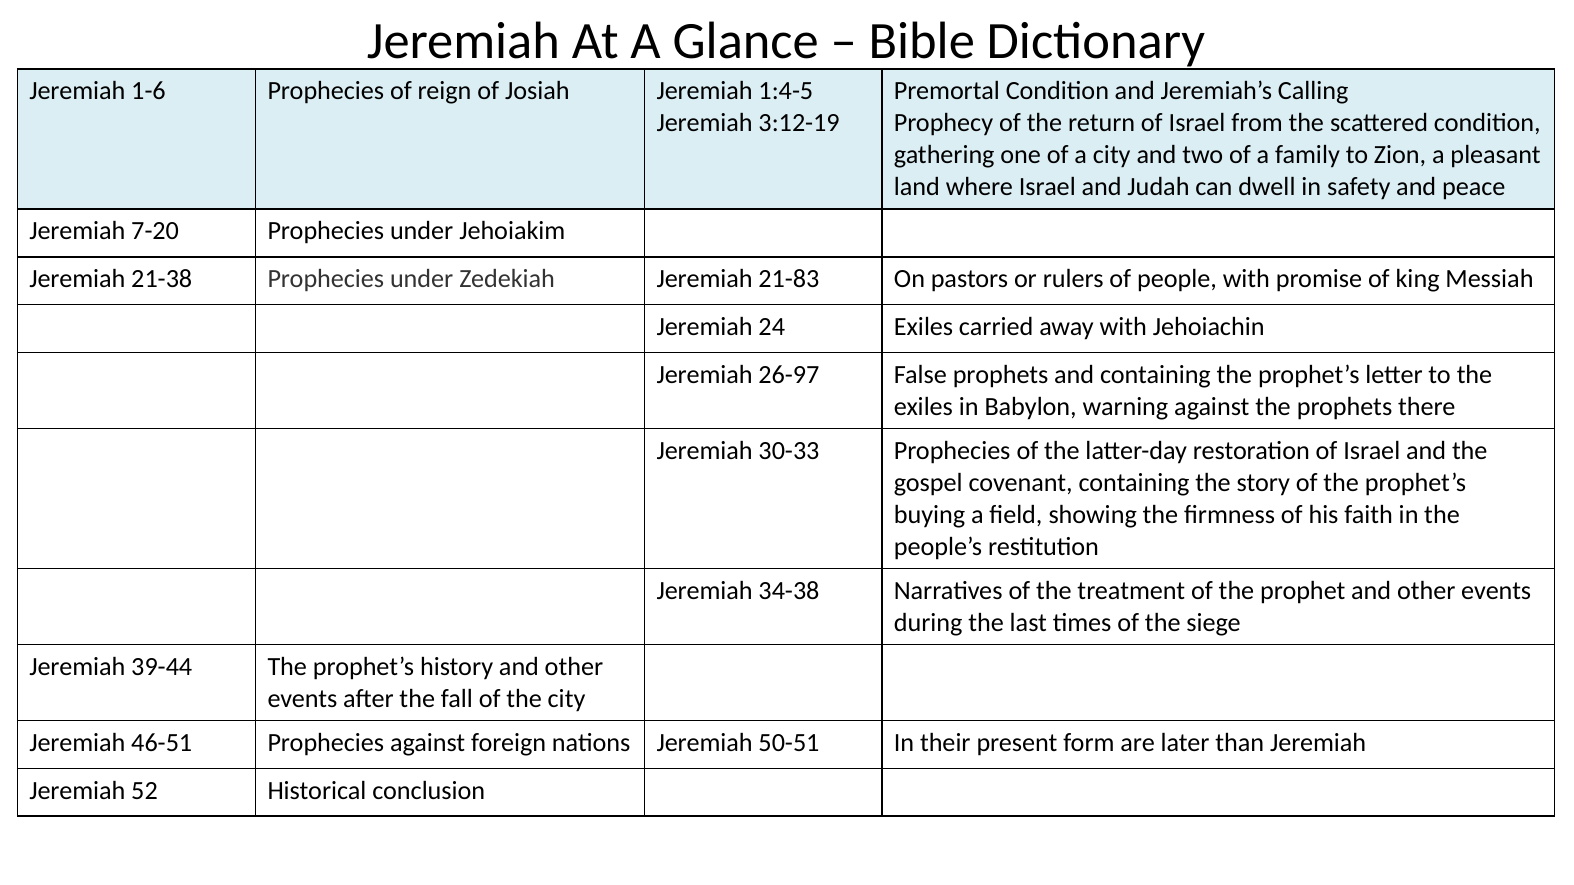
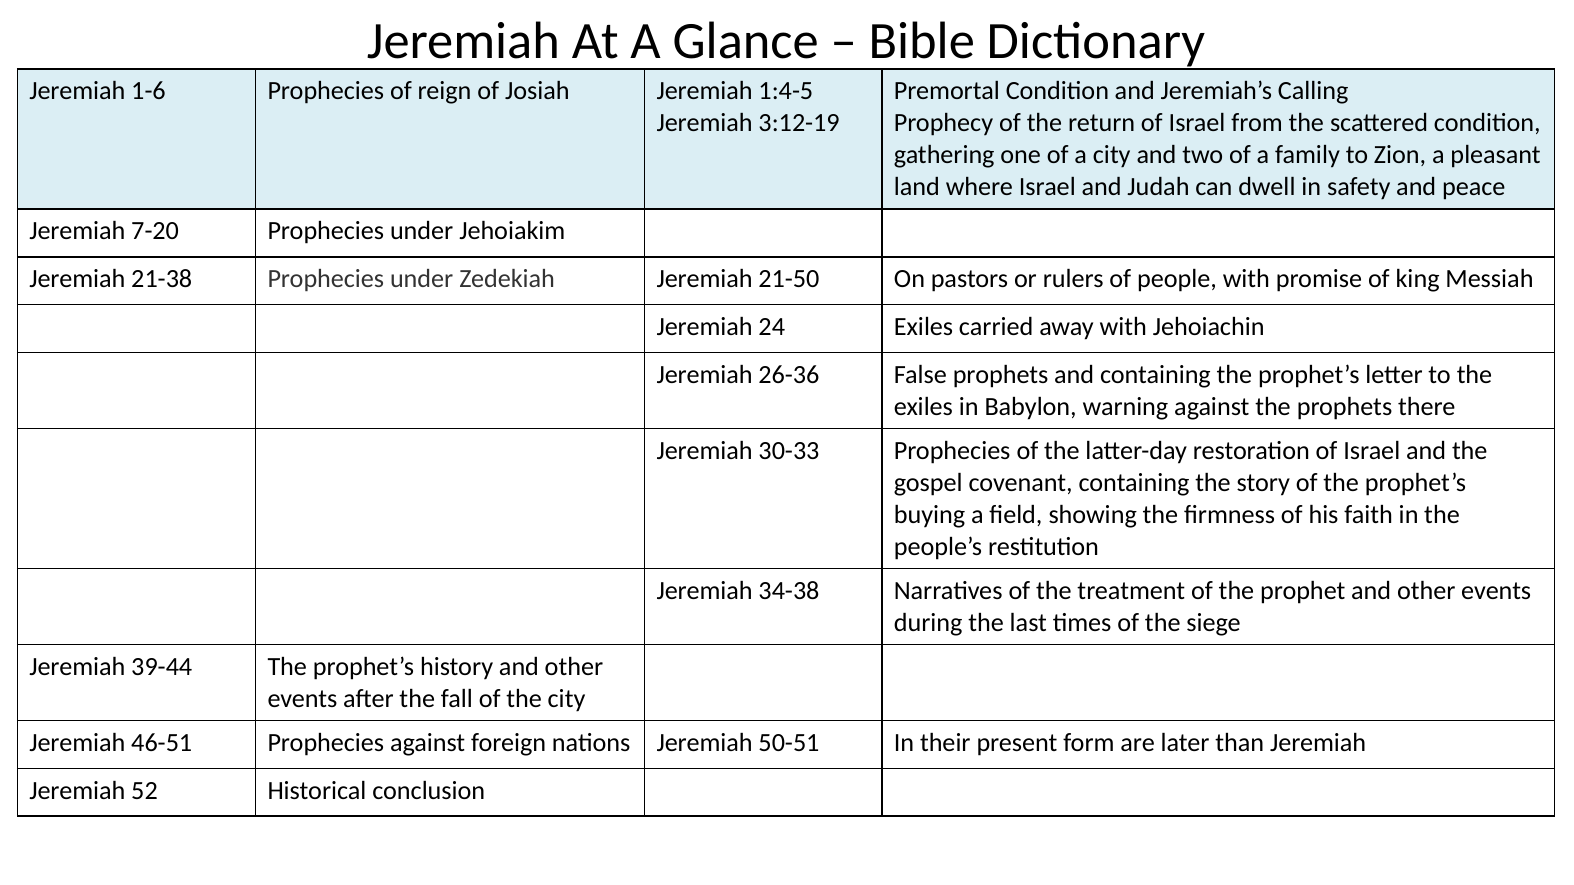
21-83: 21-83 -> 21-50
26-97: 26-97 -> 26-36
